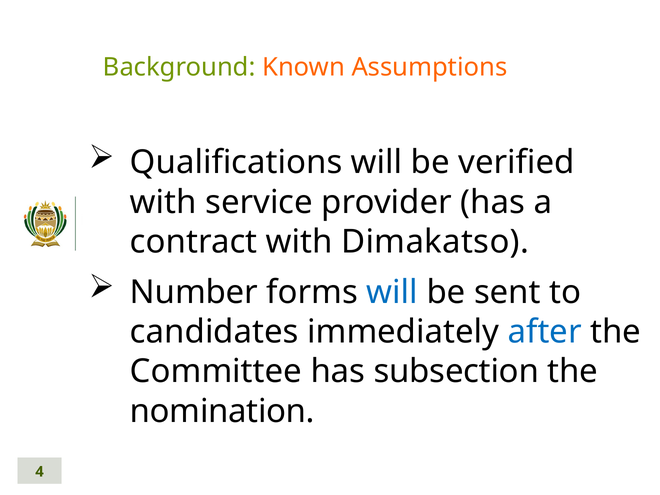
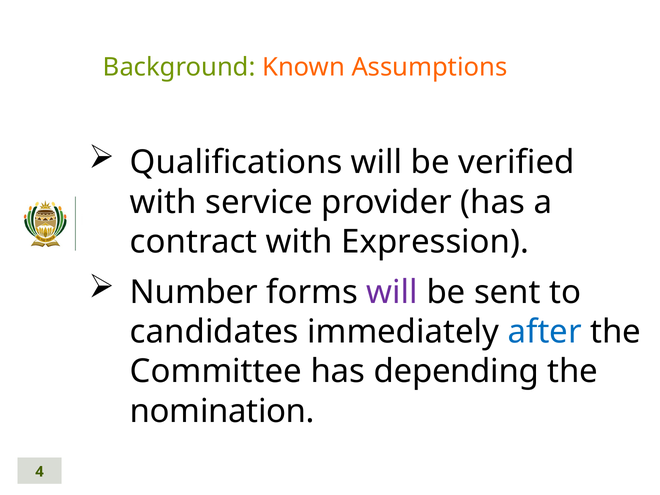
Dimakatso: Dimakatso -> Expression
will at (392, 292) colour: blue -> purple
subsection: subsection -> depending
